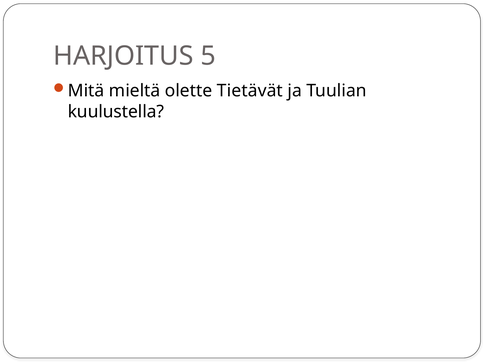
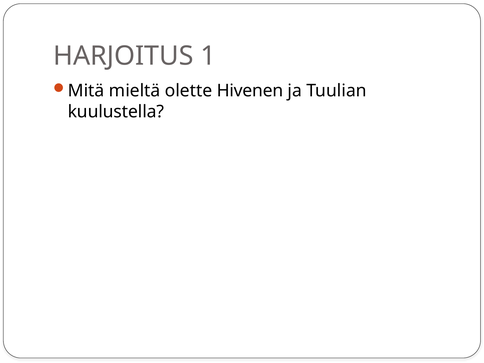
5: 5 -> 1
Tietävät: Tietävät -> Hivenen
